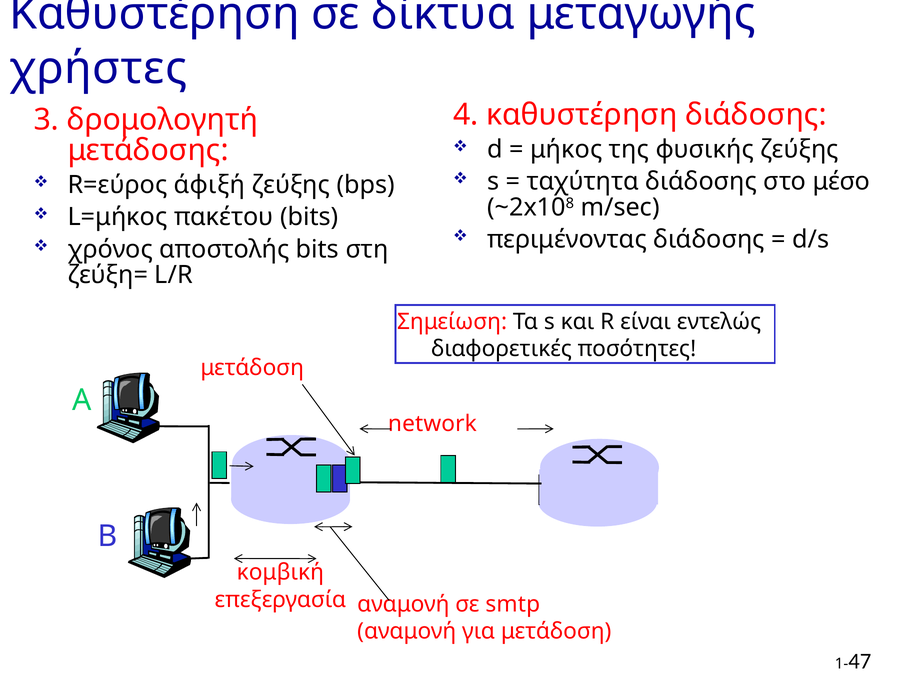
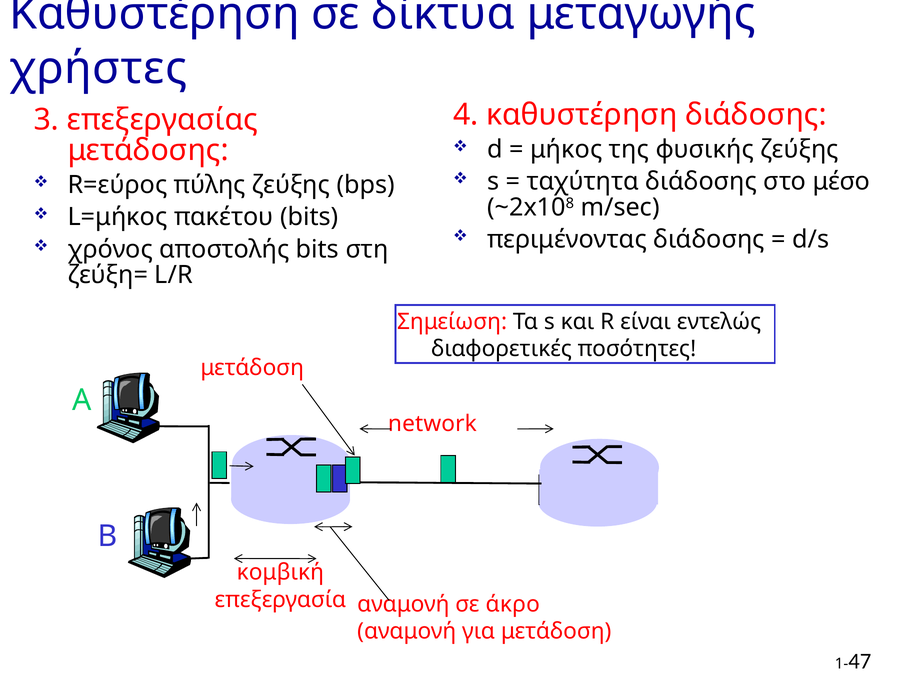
δρομολογητή: δρομολογητή -> επεξεργασίας
άφιξή: άφιξή -> πύλης
smtp: smtp -> άκρο
